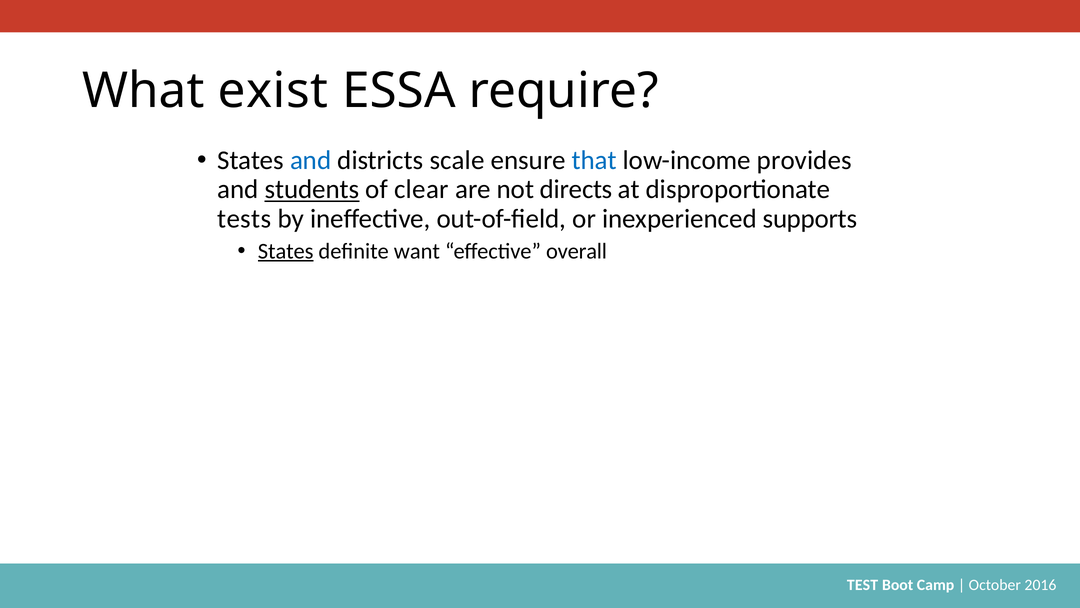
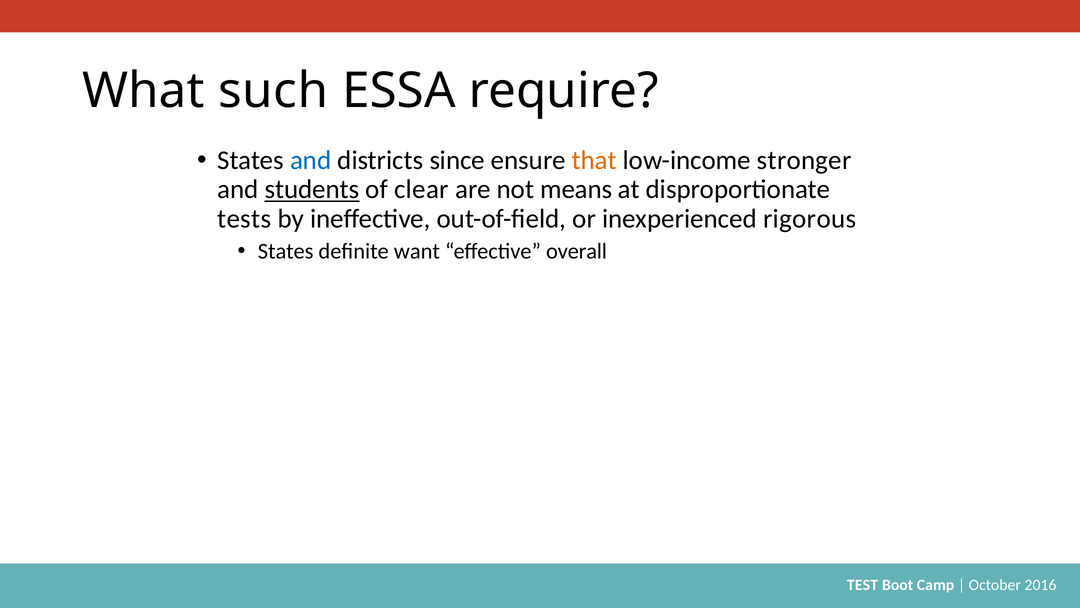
exist: exist -> such
scale: scale -> since
that colour: blue -> orange
provides: provides -> stronger
directs: directs -> means
supports: supports -> rigorous
States at (286, 251) underline: present -> none
